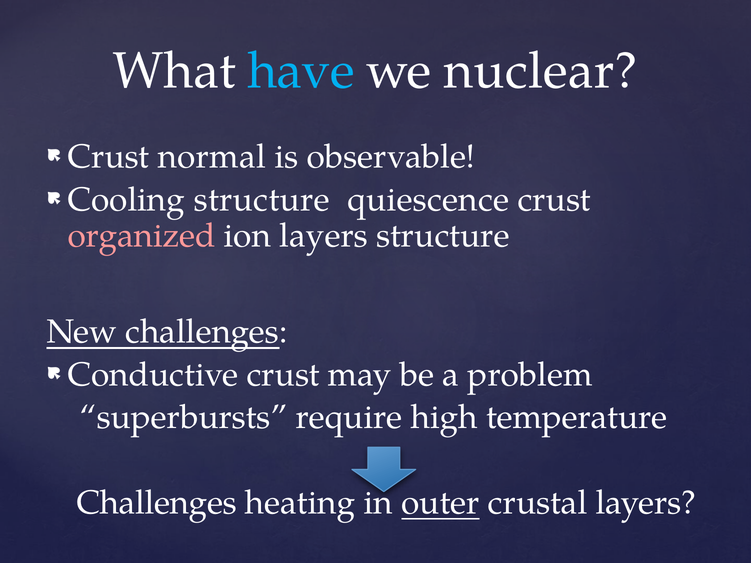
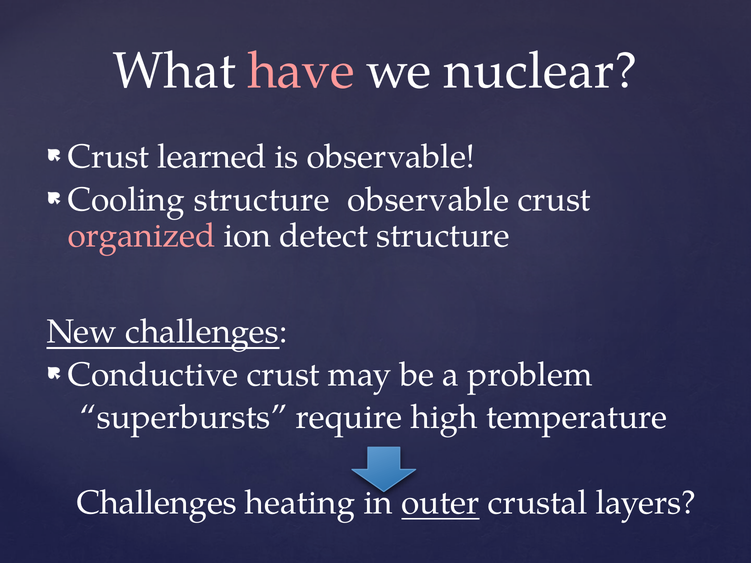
have colour: light blue -> pink
normal: normal -> learned
quiescence at (428, 200): quiescence -> observable
ion layers: layers -> detect
